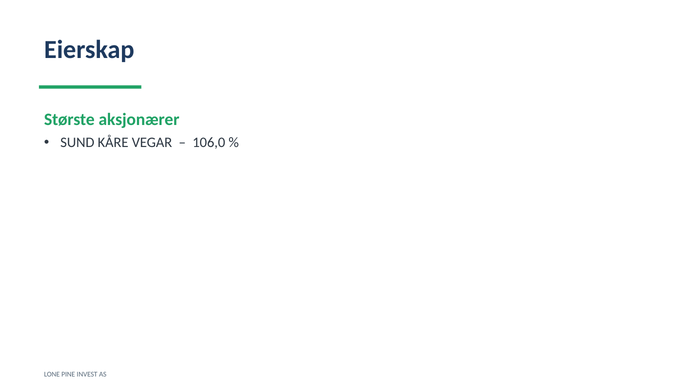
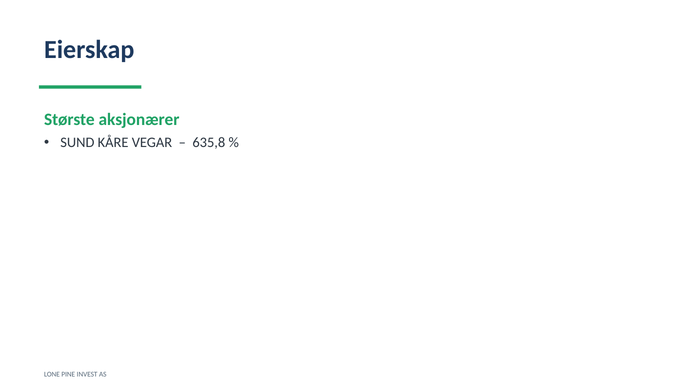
106,0: 106,0 -> 635,8
